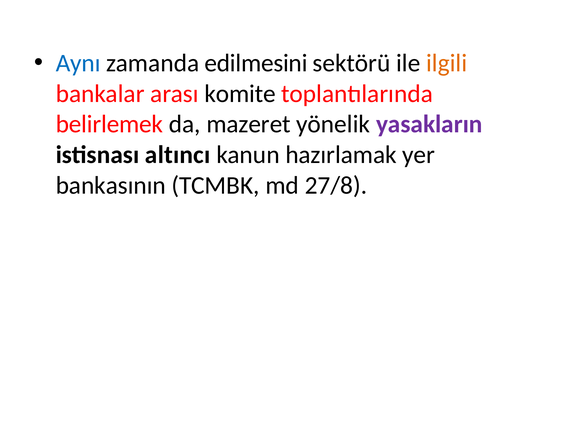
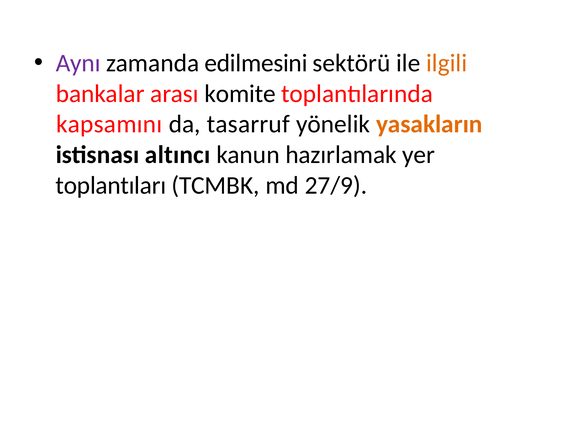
Aynı colour: blue -> purple
belirlemek: belirlemek -> kapsamını
mazeret: mazeret -> tasarruf
yasakların colour: purple -> orange
bankasının: bankasının -> toplantıları
27/8: 27/8 -> 27/9
